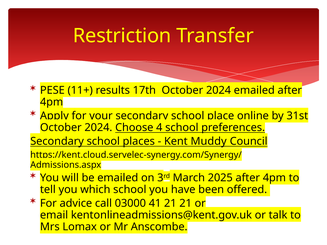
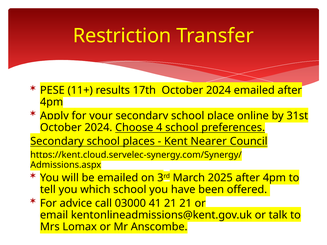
Muddy: Muddy -> Nearer
